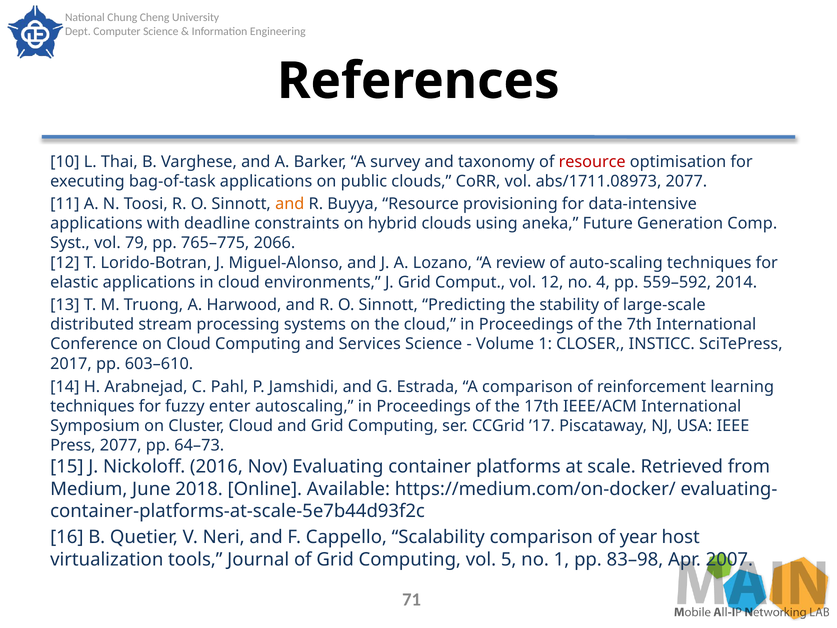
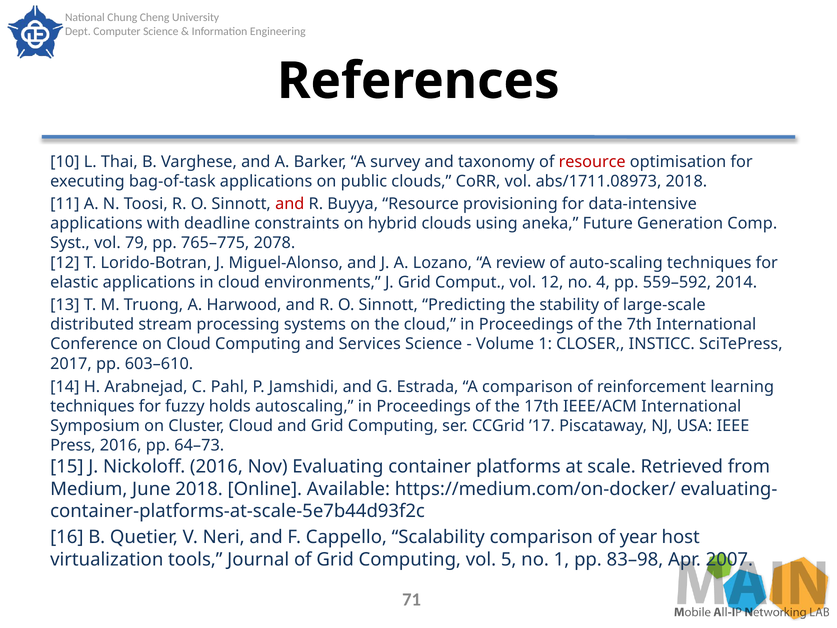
abs/1711.08973 2077: 2077 -> 2018
and at (290, 204) colour: orange -> red
2066: 2066 -> 2078
enter: enter -> holds
Press 2077: 2077 -> 2016
